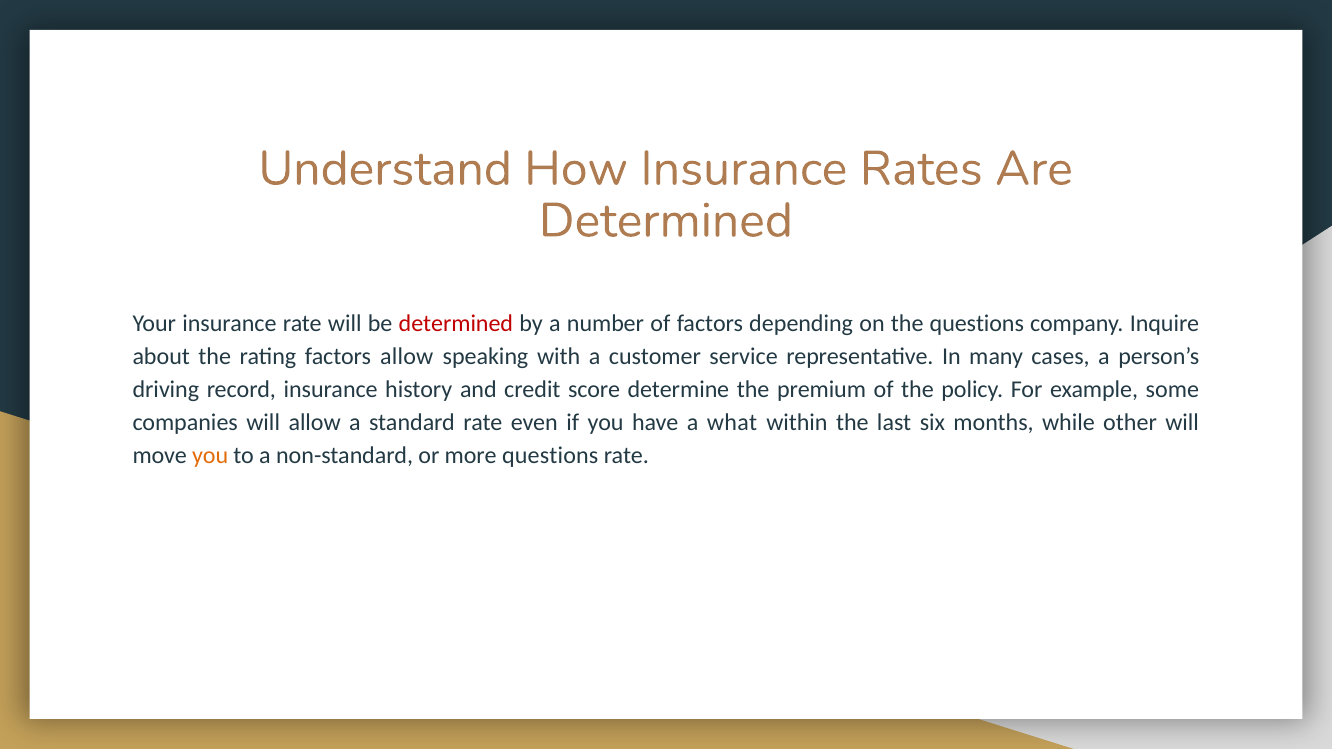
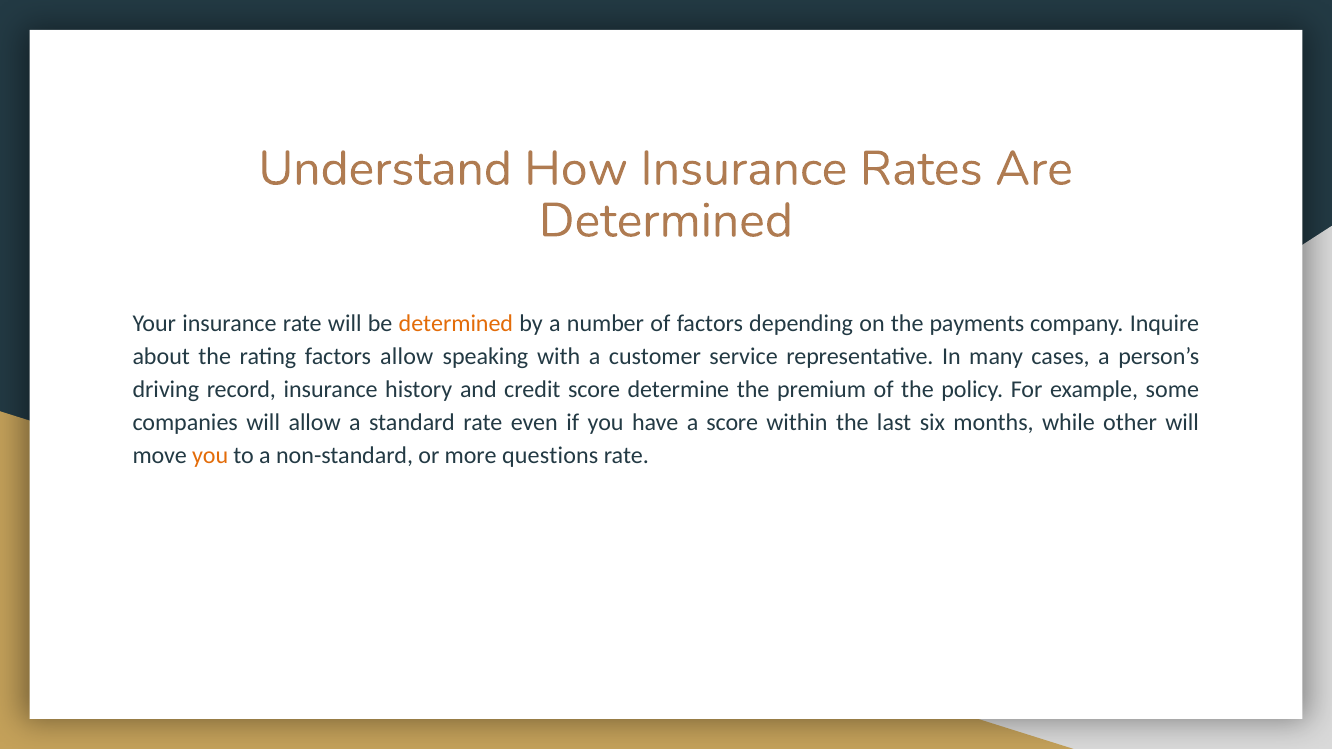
determined at (456, 324) colour: red -> orange
the questions: questions -> payments
a what: what -> score
